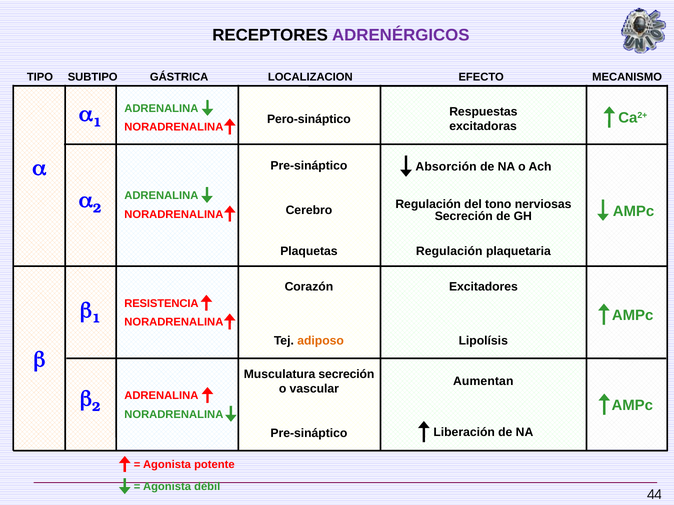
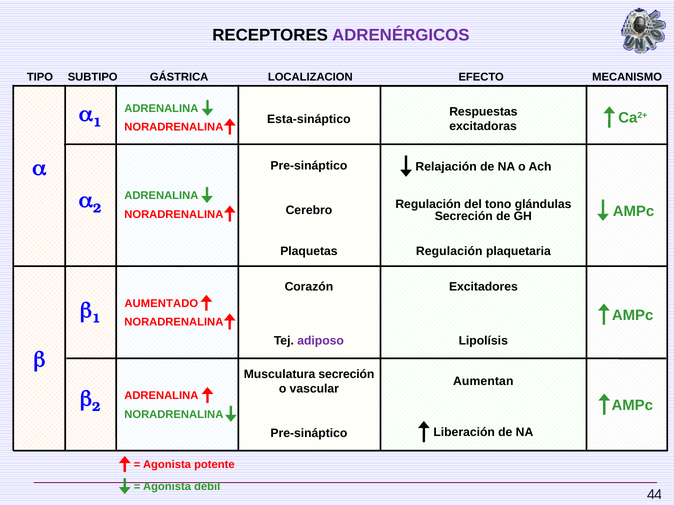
Pero-sináptico: Pero-sináptico -> Esta-sináptico
Absorción: Absorción -> Relajación
nerviosas: nerviosas -> glándulas
RESISTENCIA: RESISTENCIA -> AUMENTADO
adiposo colour: orange -> purple
